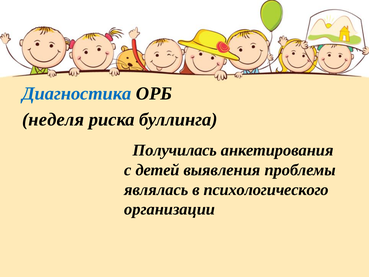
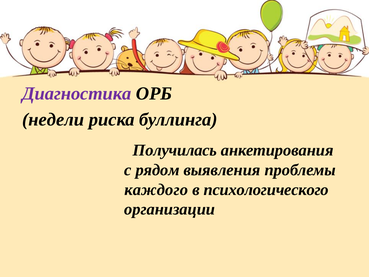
Диагностика colour: blue -> purple
неделя: неделя -> недели
детей: детей -> рядом
являлась: являлась -> каждого
